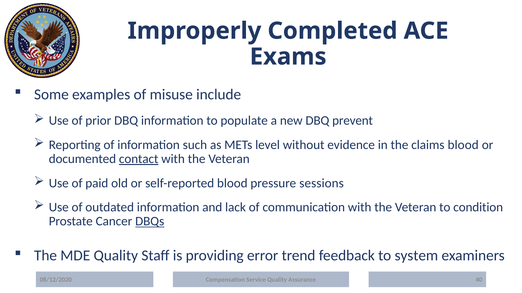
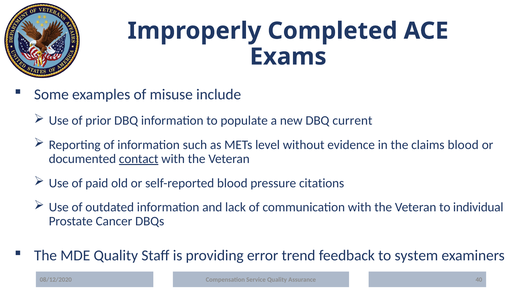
prevent: prevent -> current
sessions: sessions -> citations
condition: condition -> individual
DBQs underline: present -> none
